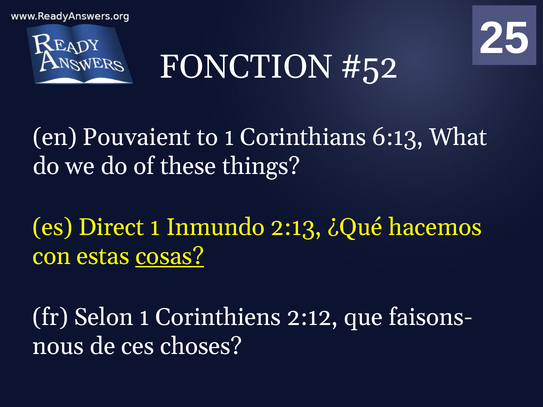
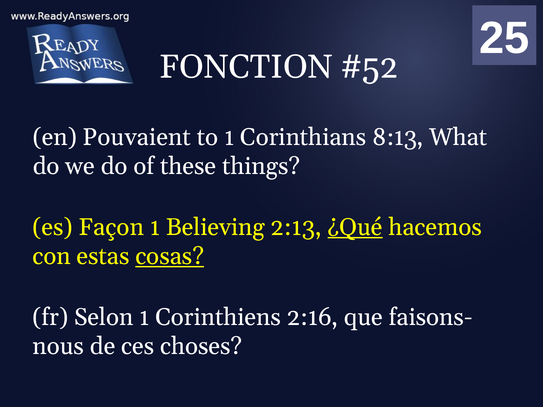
6:13: 6:13 -> 8:13
Direct: Direct -> Façon
Inmundo: Inmundo -> Believing
¿Qué underline: none -> present
2:12: 2:12 -> 2:16
